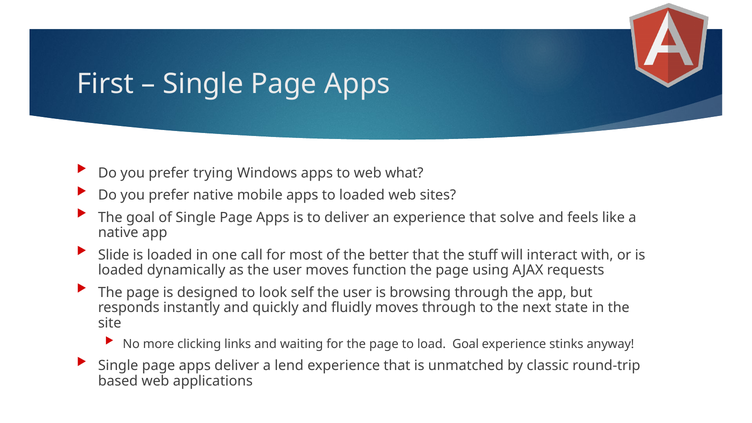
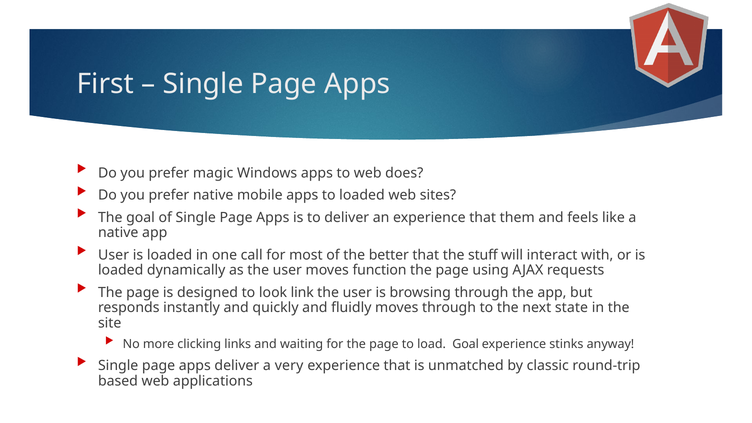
trying: trying -> magic
what: what -> does
solve: solve -> them
Slide at (114, 255): Slide -> User
self: self -> link
lend: lend -> very
